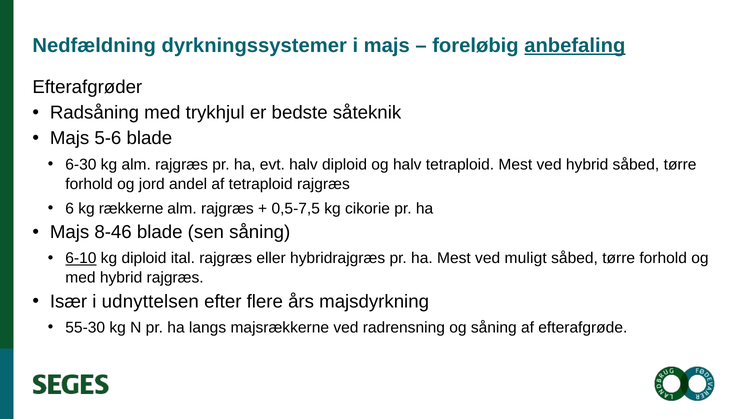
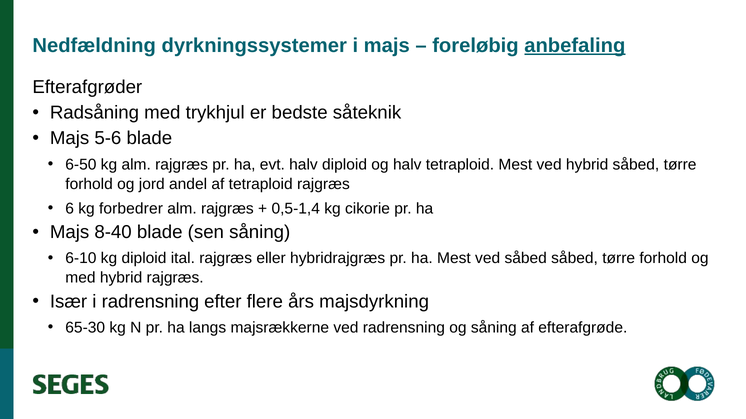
6-30: 6-30 -> 6-50
rækkerne: rækkerne -> forbedrer
0,5-7,5: 0,5-7,5 -> 0,5-1,4
8-46: 8-46 -> 8-40
6-10 underline: present -> none
ved muligt: muligt -> såbed
i udnyttelsen: udnyttelsen -> radrensning
55-30: 55-30 -> 65-30
